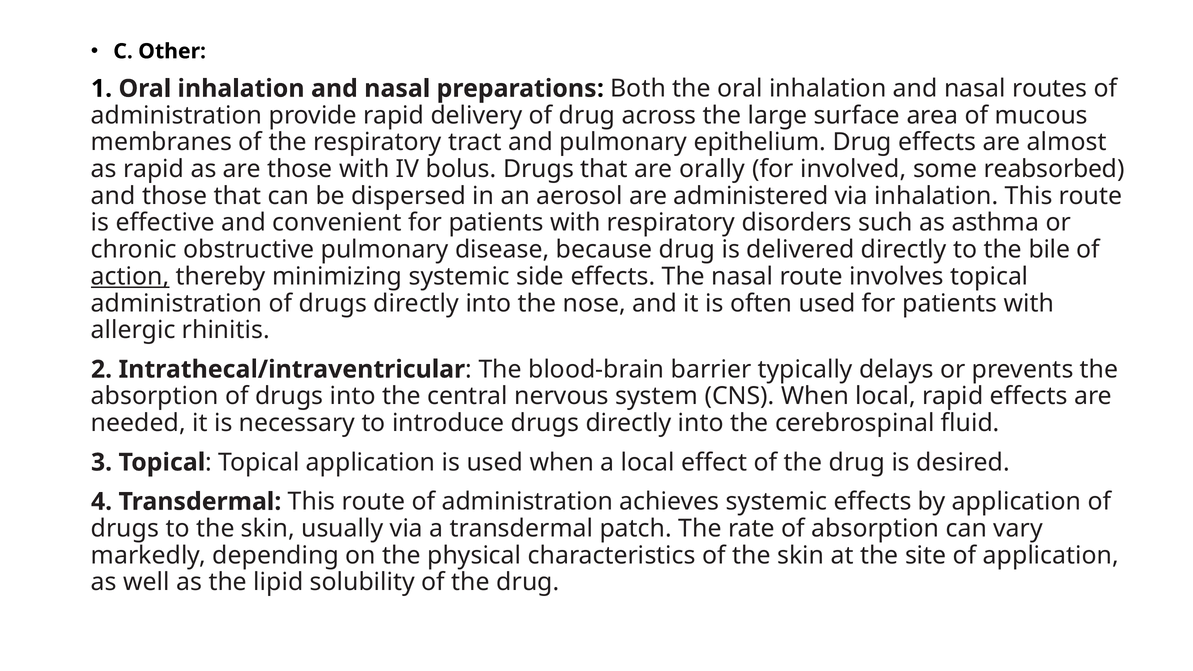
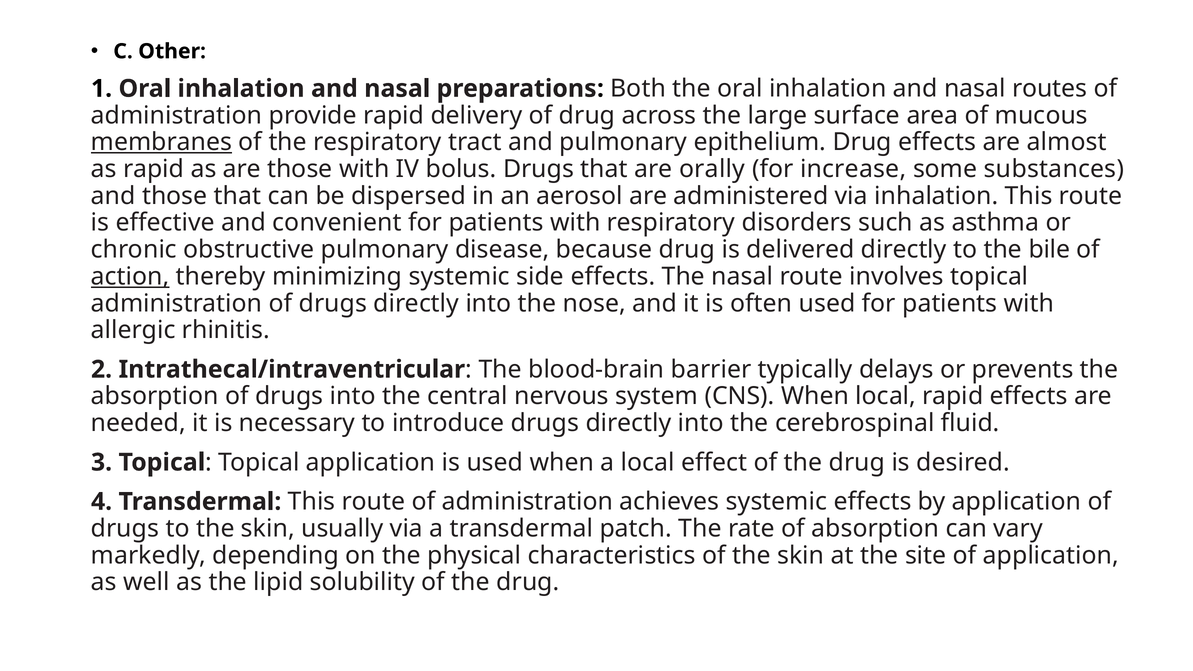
membranes underline: none -> present
involved: involved -> increase
reabsorbed: reabsorbed -> substances
